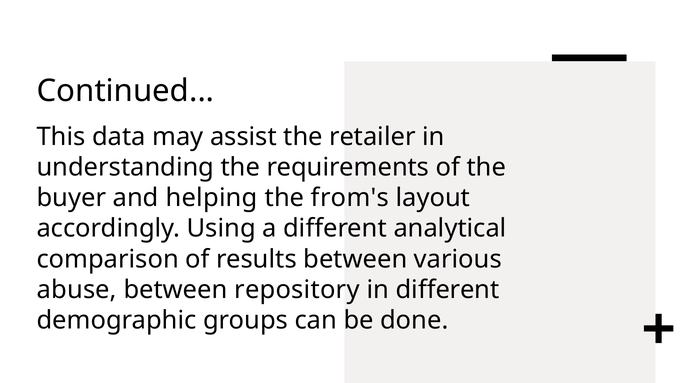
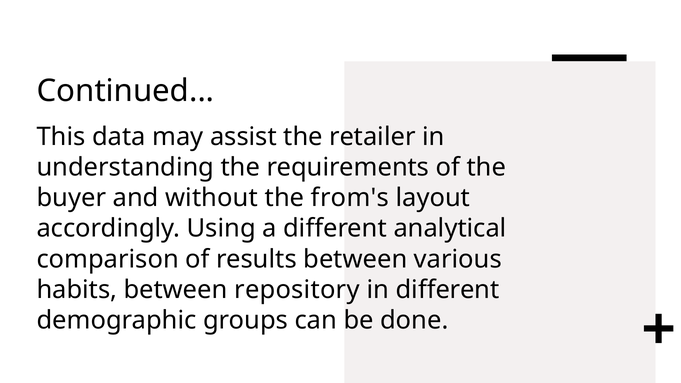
helping: helping -> without
abuse: abuse -> habits
